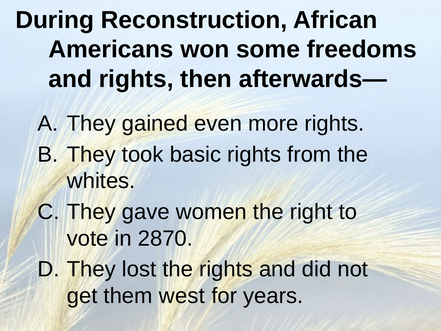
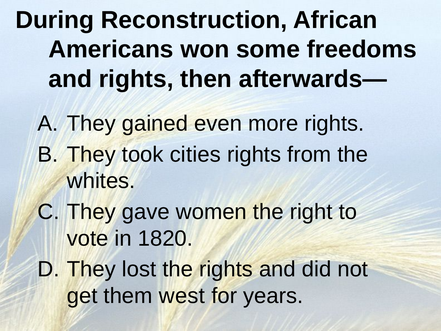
basic: basic -> cities
2870: 2870 -> 1820
